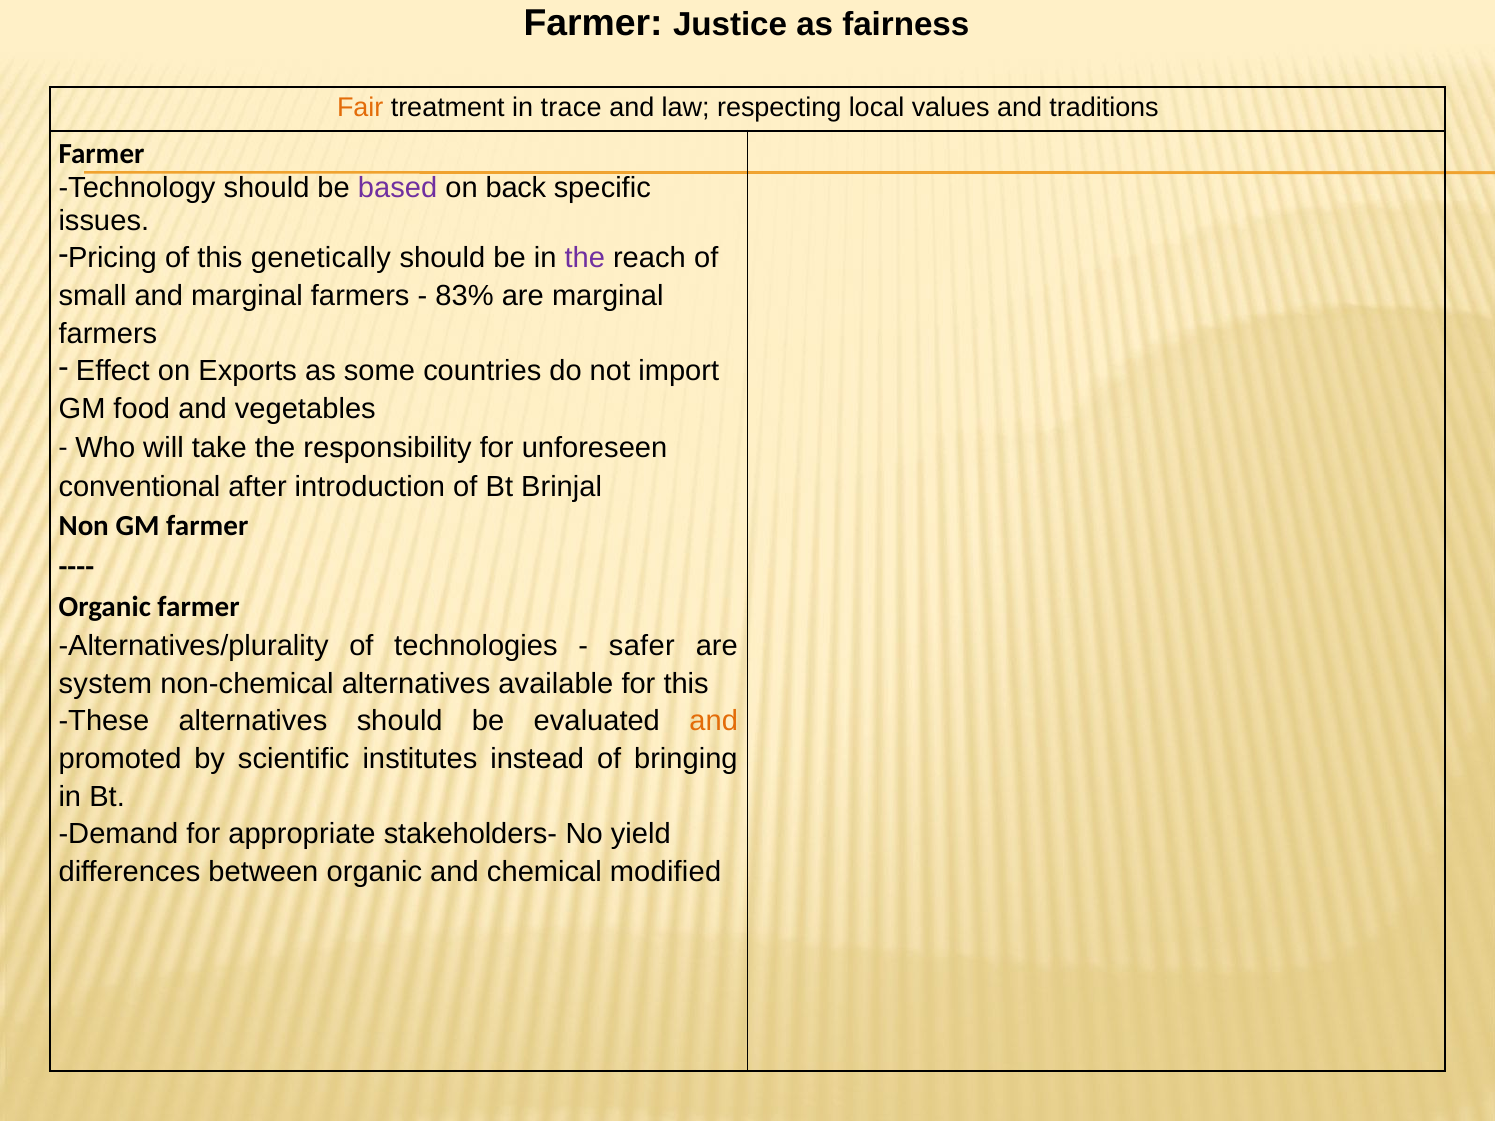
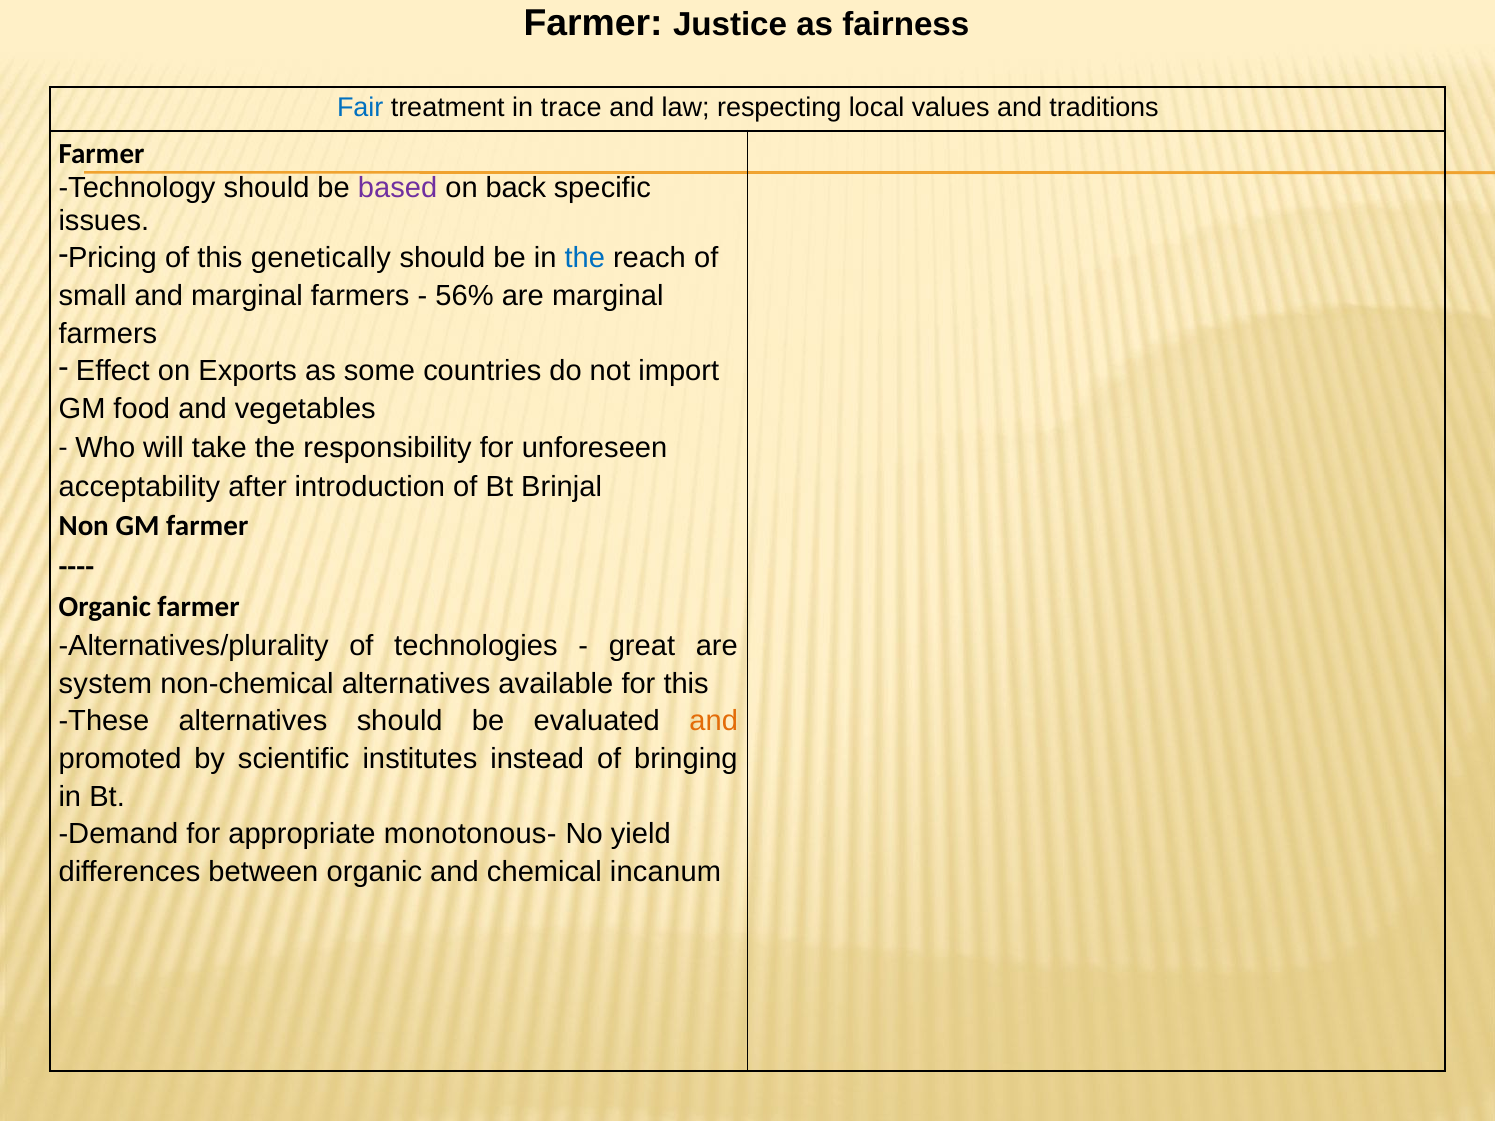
Fair colour: orange -> blue
the at (585, 258) colour: purple -> blue
83%: 83% -> 56%
conventional: conventional -> acceptability
safer: safer -> great
stakeholders-: stakeholders- -> monotonous-
modified: modified -> incanum
